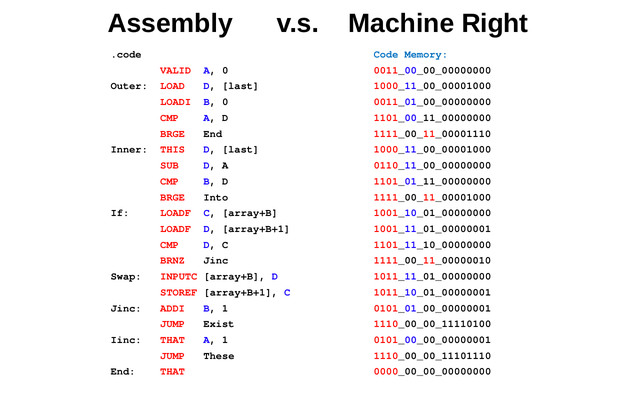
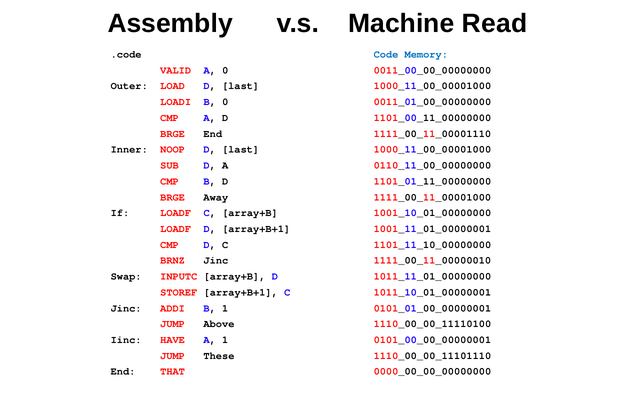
Right: Right -> Read
THIS: THIS -> NOOP
Into: Into -> Away
Exist: Exist -> Above
Iinc THAT: THAT -> HAVE
